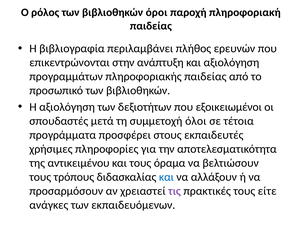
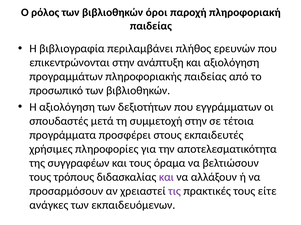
εξοικειωμένοι: εξοικειωμένοι -> εγγράμματων
συμμετοχή όλοι: όλοι -> στην
αντικειμένου: αντικειμένου -> συγγραφέων
και at (166, 178) colour: blue -> purple
